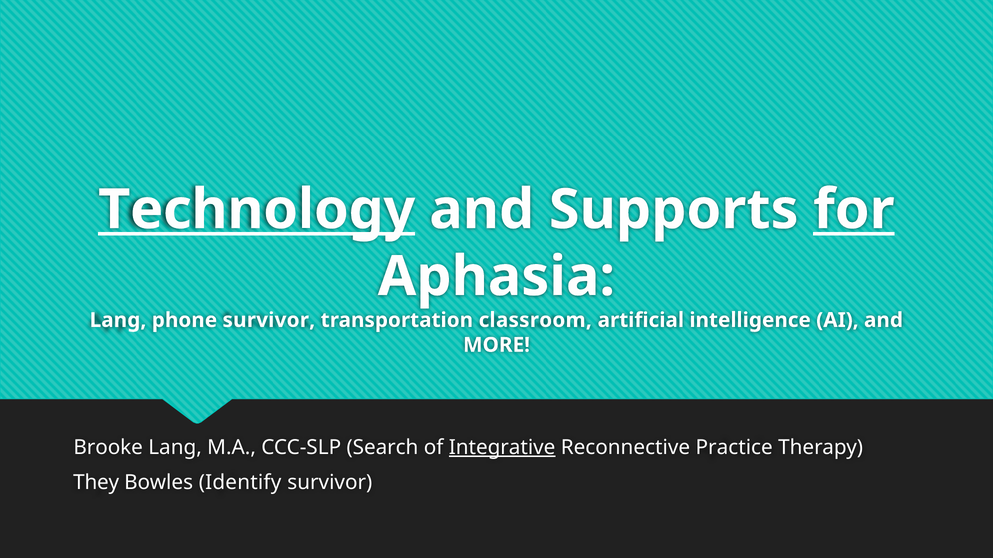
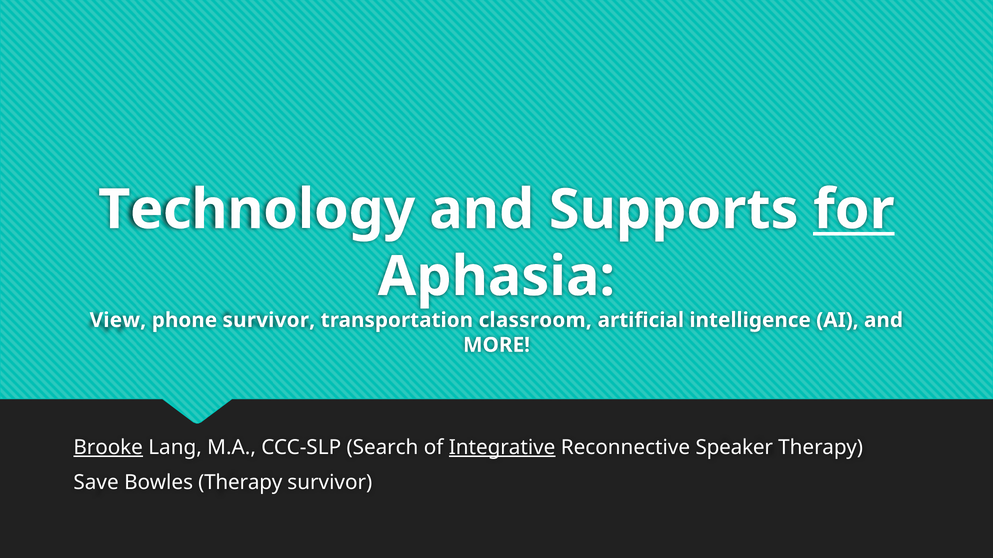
Technology underline: present -> none
Lang at (118, 320): Lang -> View
Brooke underline: none -> present
Practice: Practice -> Speaker
They: They -> Save
Bowles Identify: Identify -> Therapy
